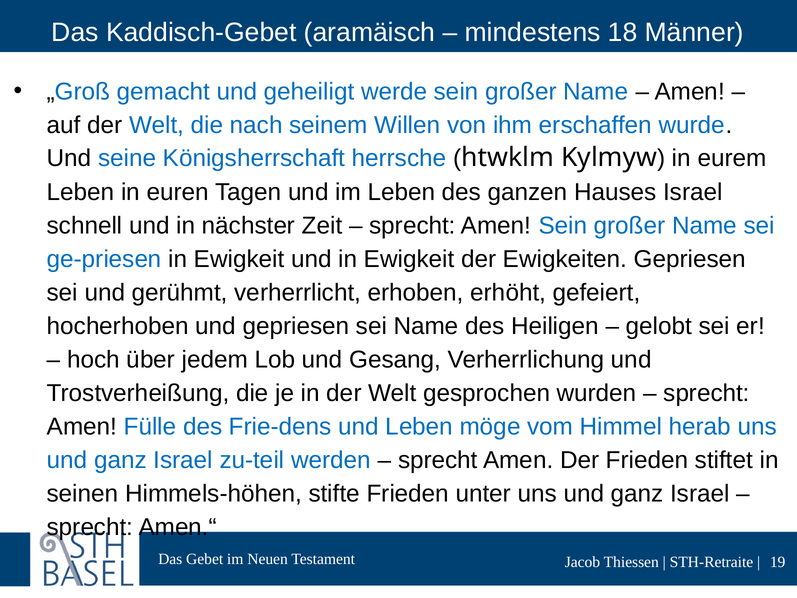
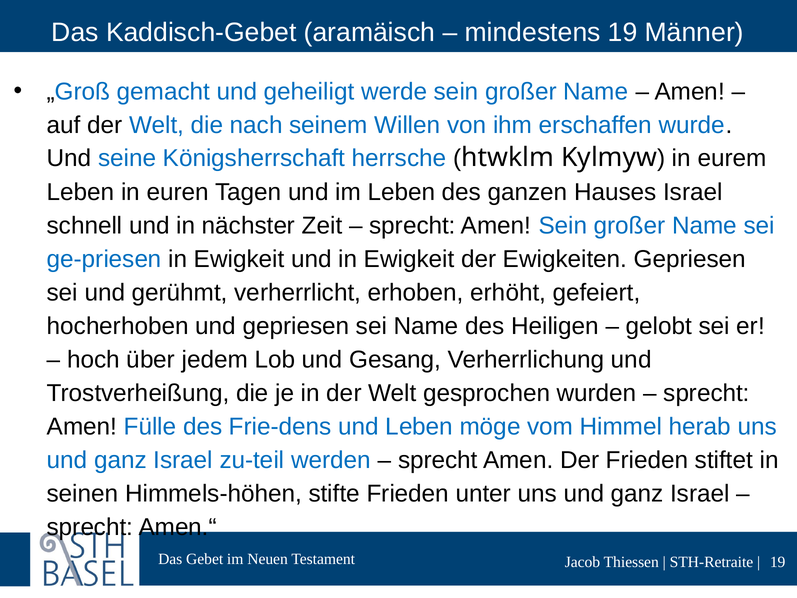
mindestens 18: 18 -> 19
